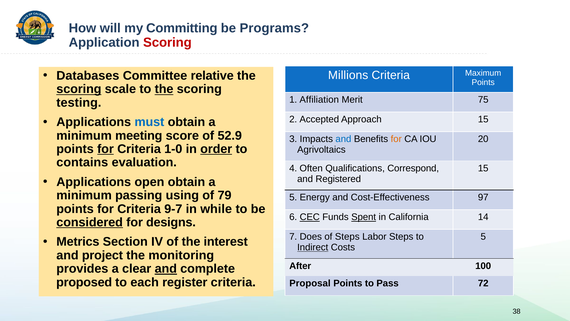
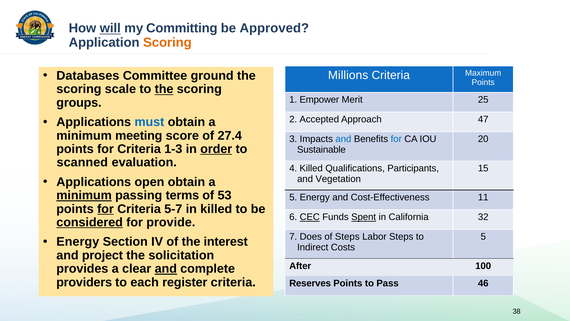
will underline: none -> present
Programs: Programs -> Approved
Scoring at (167, 42) colour: red -> orange
relative: relative -> ground
scoring at (79, 89) underline: present -> none
Affiliation: Affiliation -> Empower
75: 75 -> 25
testing: testing -> groups
Approach 15: 15 -> 47
52.9: 52.9 -> 27.4
for at (396, 139) colour: orange -> blue
for at (105, 149) underline: present -> none
1-0: 1-0 -> 1-3
Agrivoltaics: Agrivoltaics -> Sustainable
contains: contains -> scanned
4 Often: Often -> Killed
Correspond: Correspond -> Participants
Registered: Registered -> Vegetation
minimum at (84, 195) underline: none -> present
using: using -> terms
79: 79 -> 53
97: 97 -> 11
for at (105, 209) underline: none -> present
9-7: 9-7 -> 5-7
in while: while -> killed
14: 14 -> 32
designs: designs -> provide
Metrics at (78, 242): Metrics -> Energy
Indirect underline: present -> none
monitoring: monitoring -> solicitation
proposed: proposed -> providers
Proposal: Proposal -> Reserves
72: 72 -> 46
